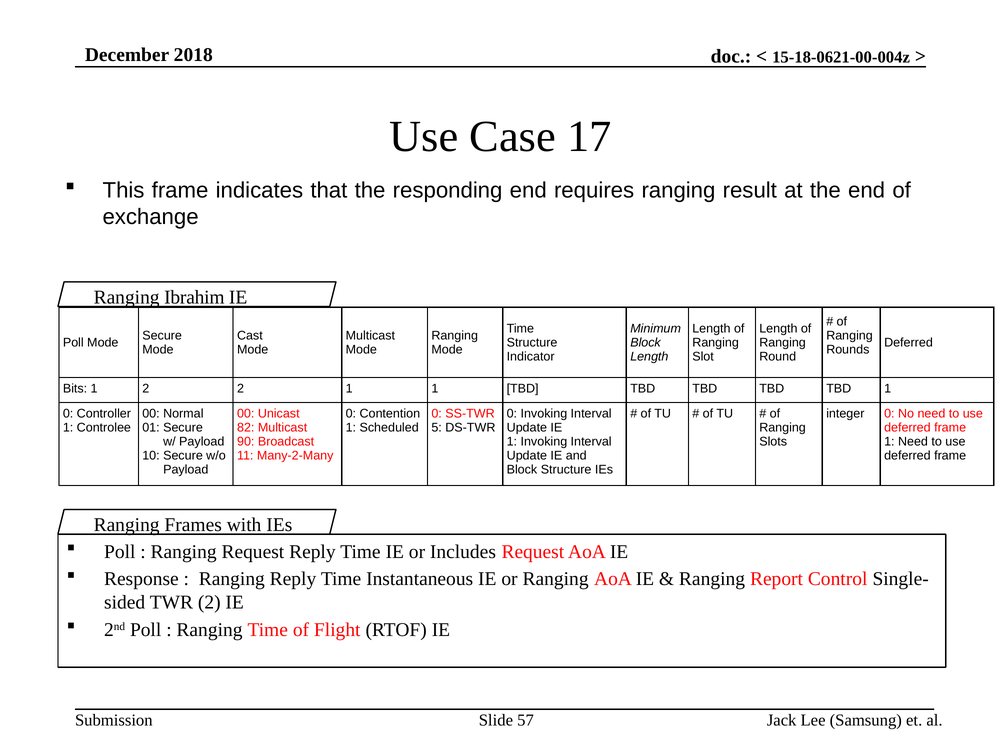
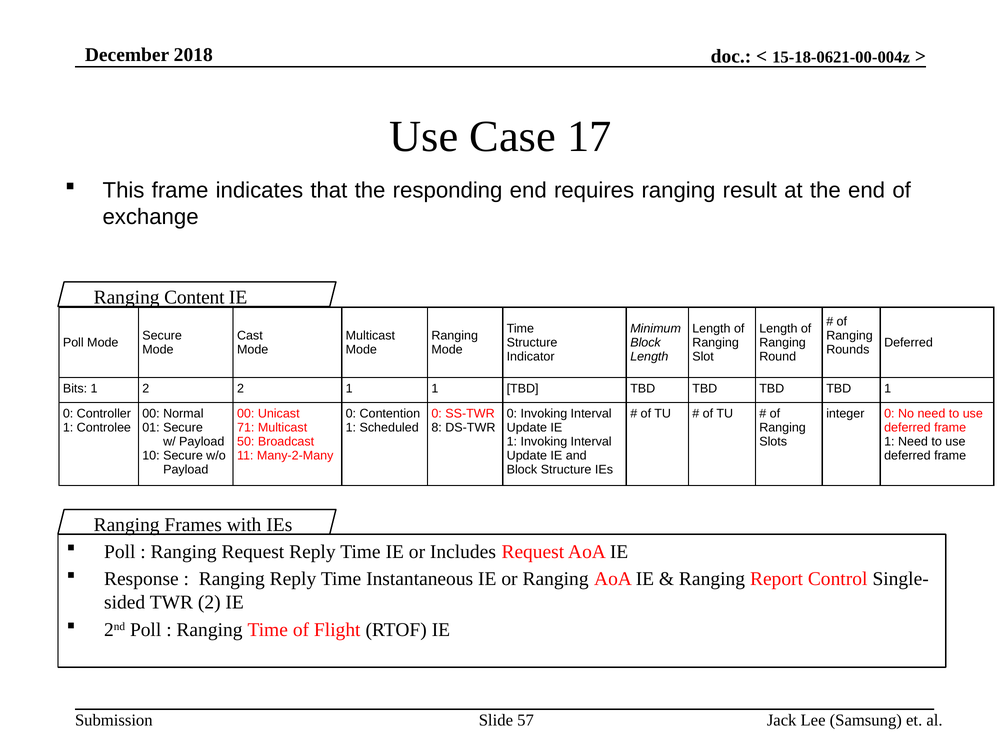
Ibrahim: Ibrahim -> Content
82: 82 -> 71
5: 5 -> 8
90: 90 -> 50
